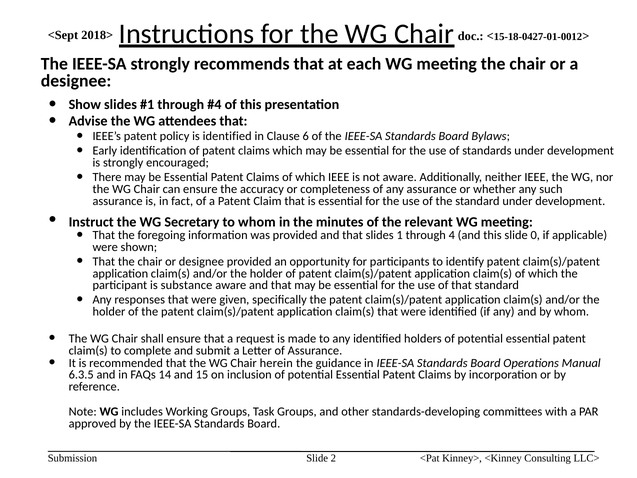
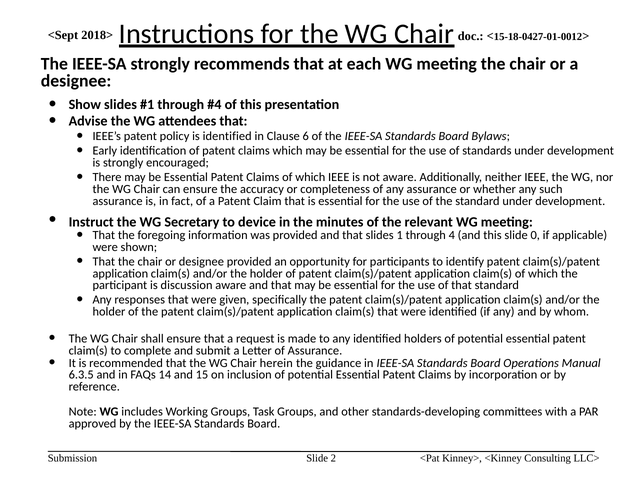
to whom: whom -> device
substance: substance -> discussion
